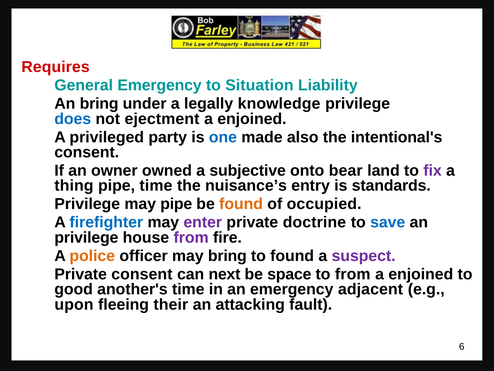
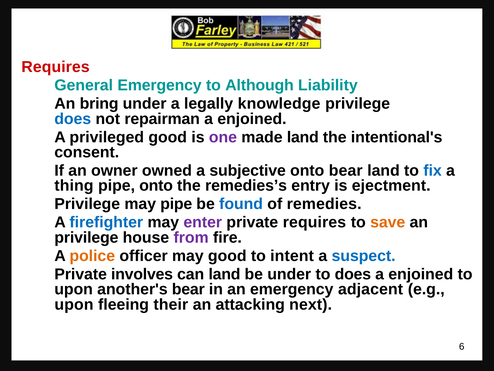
Situation: Situation -> Although
ejectment: ejectment -> repairman
privileged party: party -> good
one colour: blue -> purple
made also: also -> land
fix colour: purple -> blue
pipe time: time -> onto
nuisance’s: nuisance’s -> remedies’s
standards: standards -> ejectment
found at (241, 204) colour: orange -> blue
occupied: occupied -> remedies
private doctrine: doctrine -> requires
save colour: blue -> orange
may bring: bring -> good
to found: found -> intent
suspect colour: purple -> blue
Private consent: consent -> involves
can next: next -> land
be space: space -> under
to from: from -> does
good at (74, 289): good -> upon
another's time: time -> bear
fault: fault -> next
